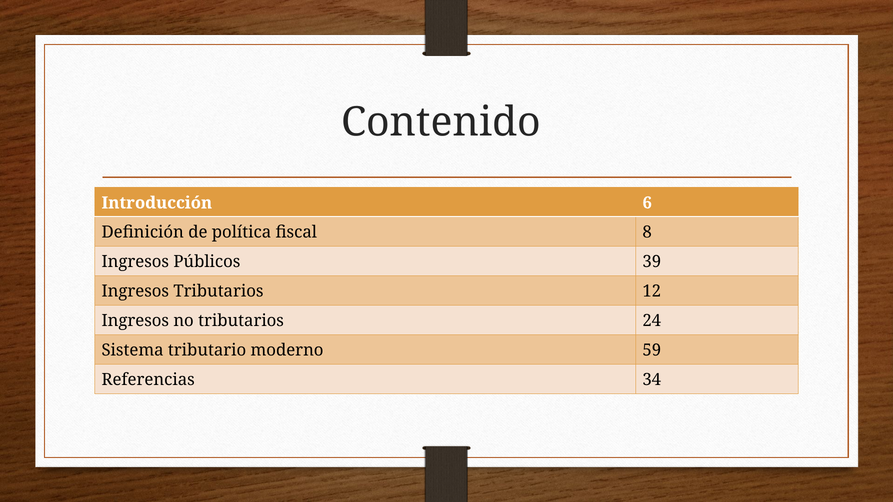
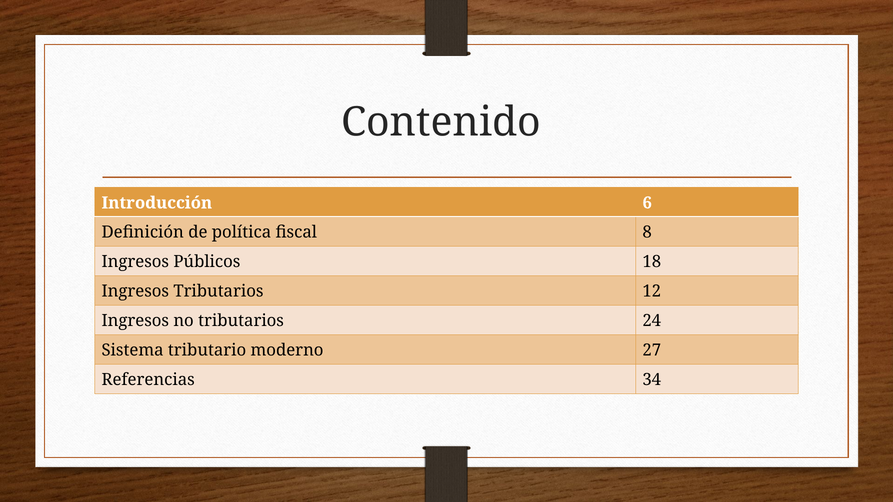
39: 39 -> 18
59: 59 -> 27
